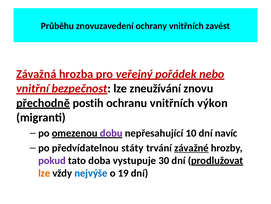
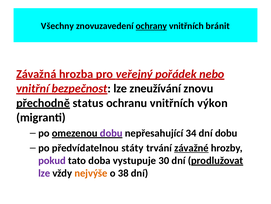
Průběhu: Průběhu -> Všechny
ochrany underline: none -> present
zavést: zavést -> bránit
postih: postih -> status
10: 10 -> 34
dní navíc: navíc -> dobu
lze at (44, 173) colour: orange -> purple
nejvýše colour: blue -> orange
19: 19 -> 38
